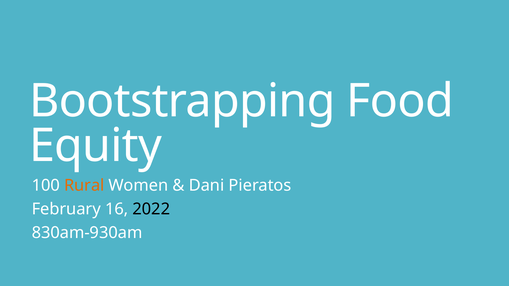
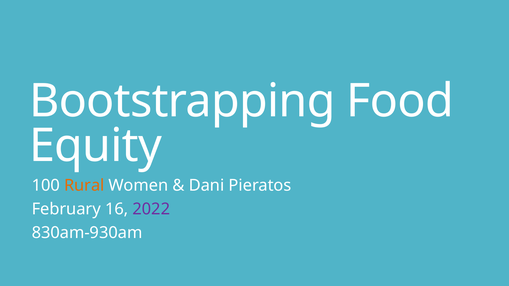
2022 colour: black -> purple
